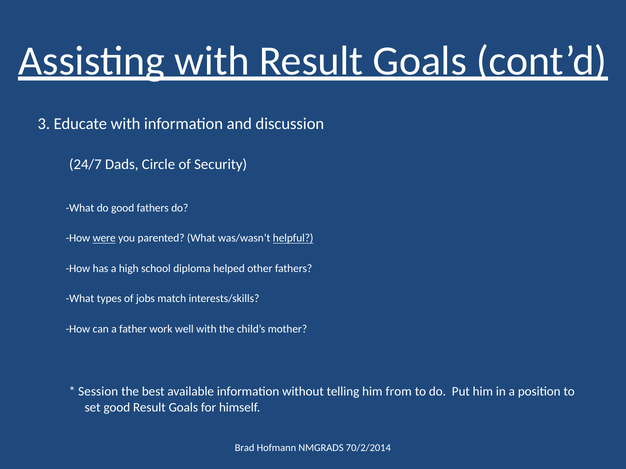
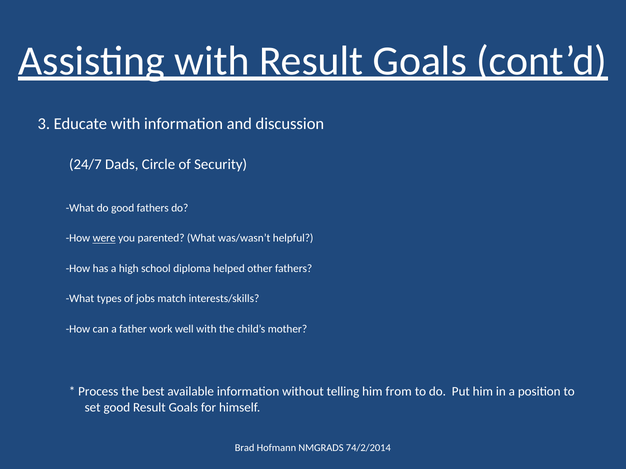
helpful underline: present -> none
Session: Session -> Process
70/2/2014: 70/2/2014 -> 74/2/2014
